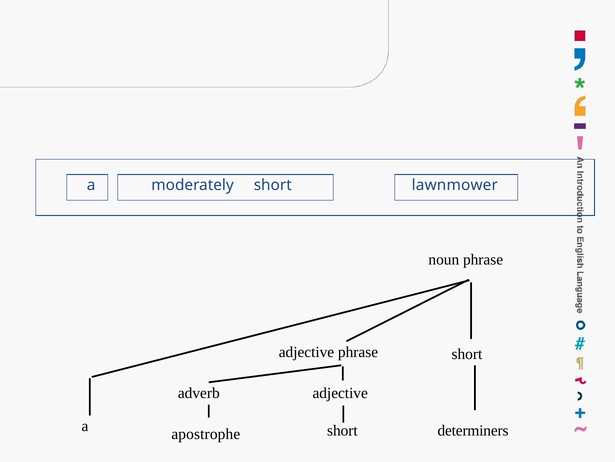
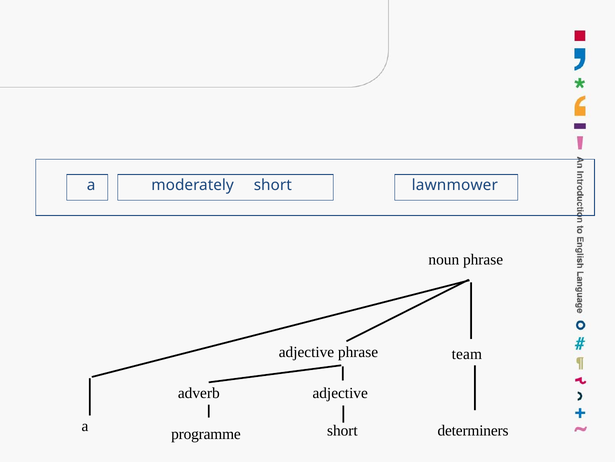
short at (467, 354): short -> team
apostrophe: apostrophe -> programme
